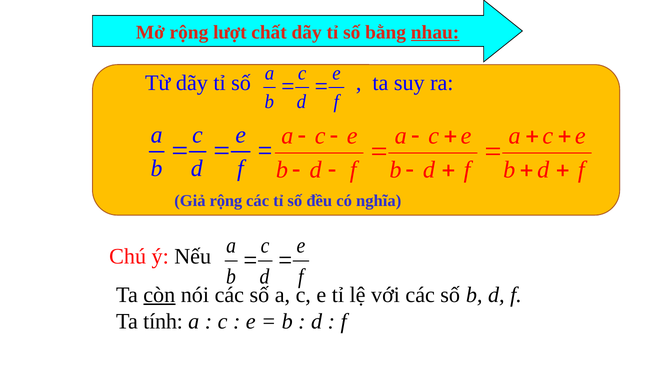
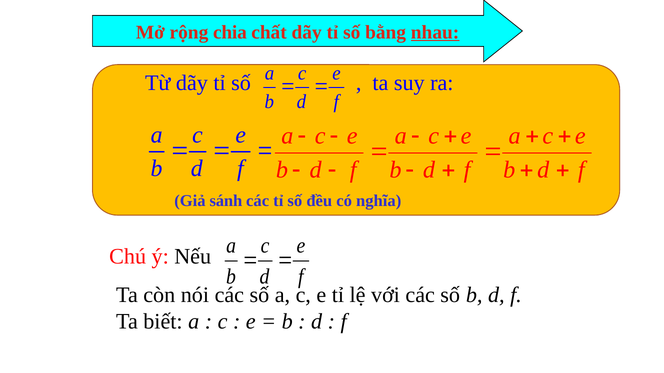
lượt: lượt -> chia
Giả rộng: rộng -> sánh
còn underline: present -> none
tính: tính -> biết
